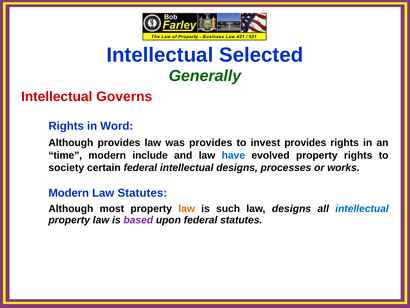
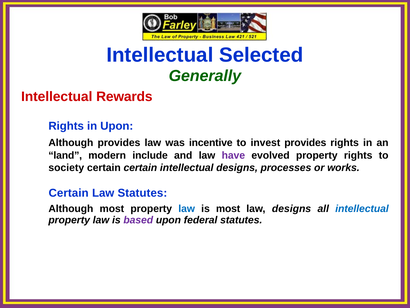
Governs: Governs -> Rewards
in Word: Word -> Upon
was provides: provides -> incentive
time: time -> land
have colour: blue -> purple
certain federal: federal -> certain
Modern at (69, 193): Modern -> Certain
law at (187, 208) colour: orange -> blue
is such: such -> most
